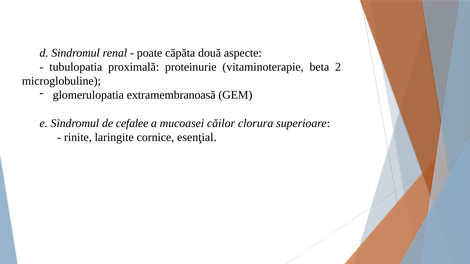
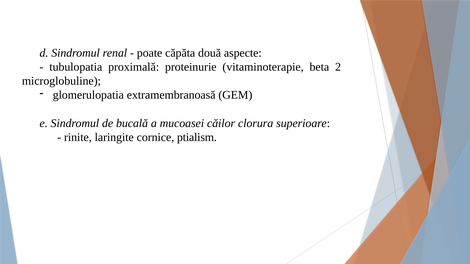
cefalee: cefalee -> bucală
esenţial: esenţial -> ptialism
